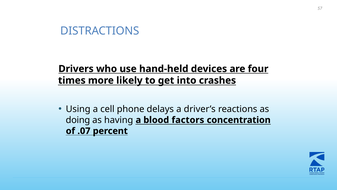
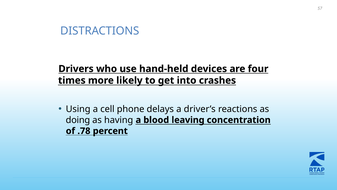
factors: factors -> leaving
.07: .07 -> .78
